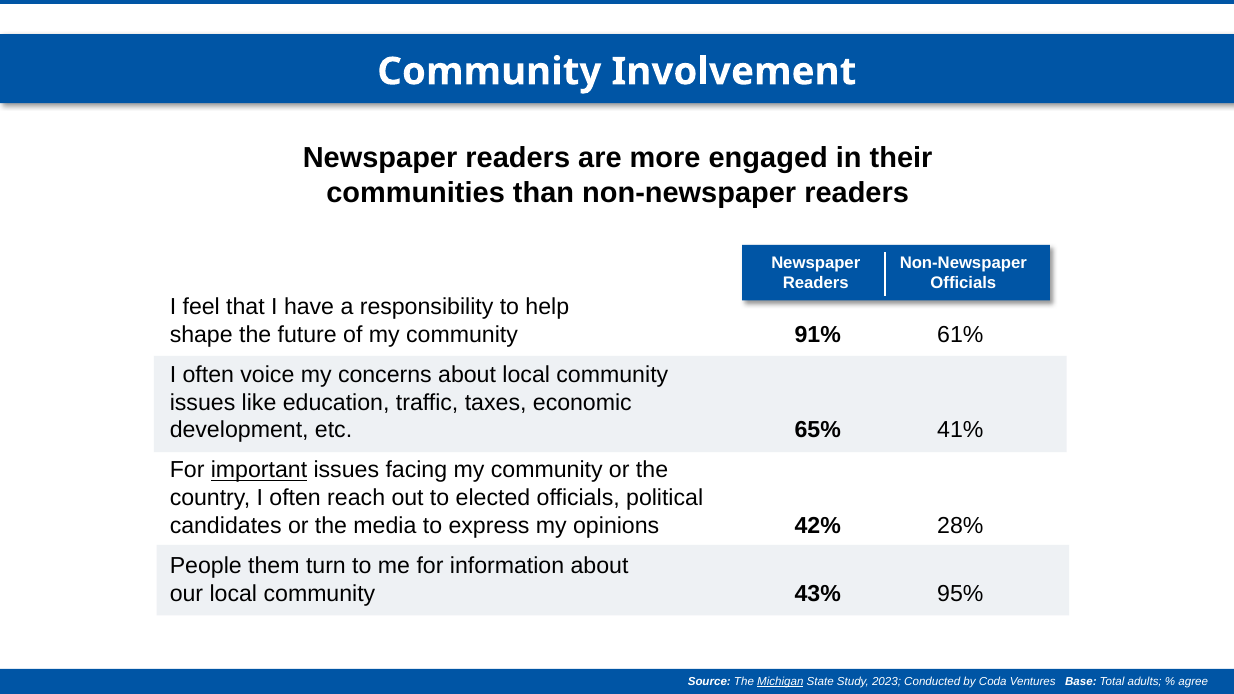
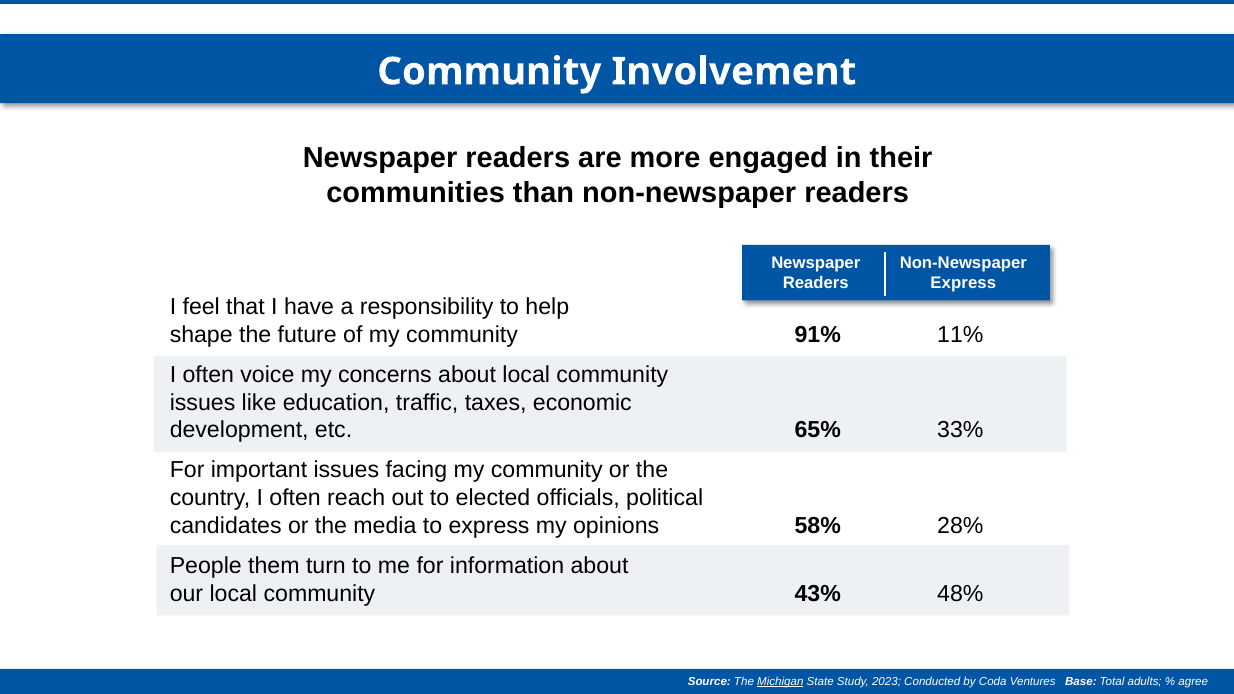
Officials at (963, 283): Officials -> Express
61%: 61% -> 11%
41%: 41% -> 33%
important underline: present -> none
42%: 42% -> 58%
95%: 95% -> 48%
